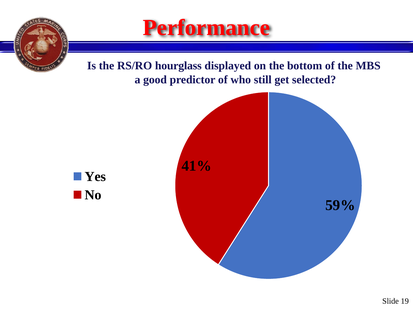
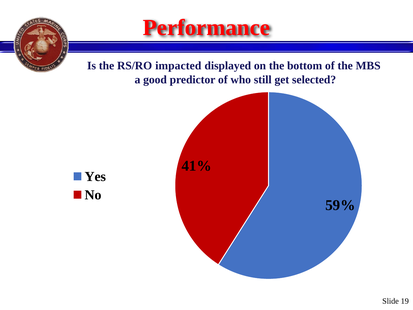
hourglass: hourglass -> impacted
